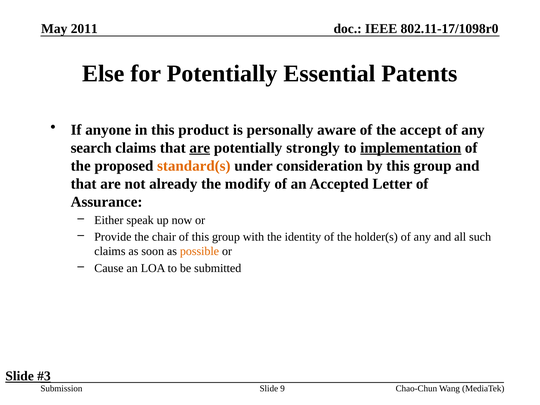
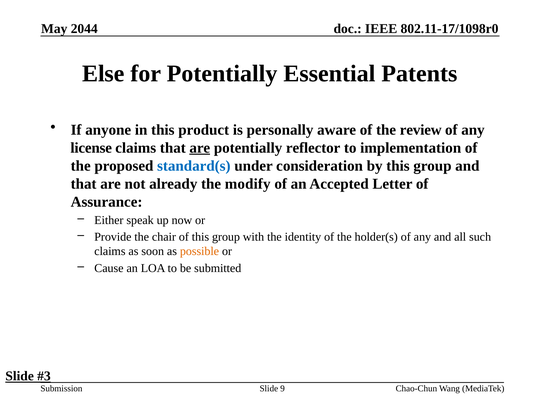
2011: 2011 -> 2044
accept: accept -> review
search: search -> license
strongly: strongly -> reflector
implementation underline: present -> none
standard(s colour: orange -> blue
